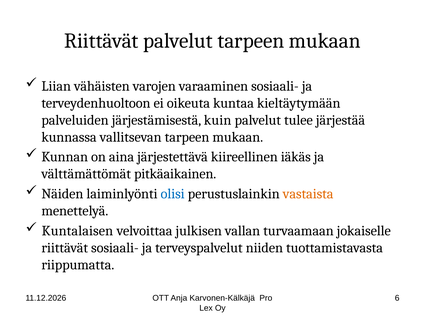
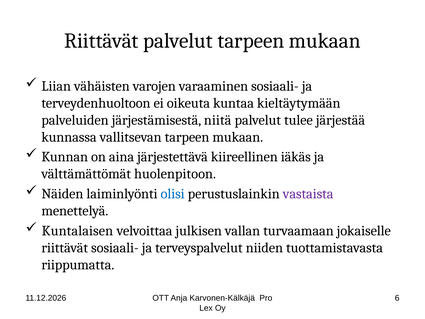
kuin: kuin -> niitä
pitkäaikainen: pitkäaikainen -> huolenpitoon
vastaista colour: orange -> purple
